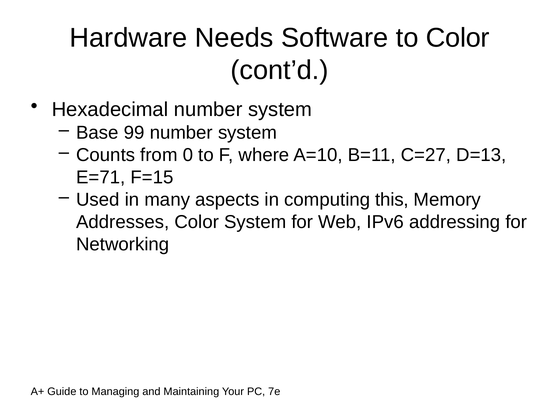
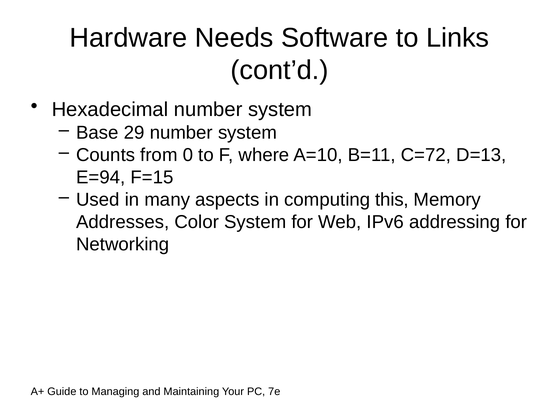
to Color: Color -> Links
99: 99 -> 29
C=27: C=27 -> C=72
E=71: E=71 -> E=94
